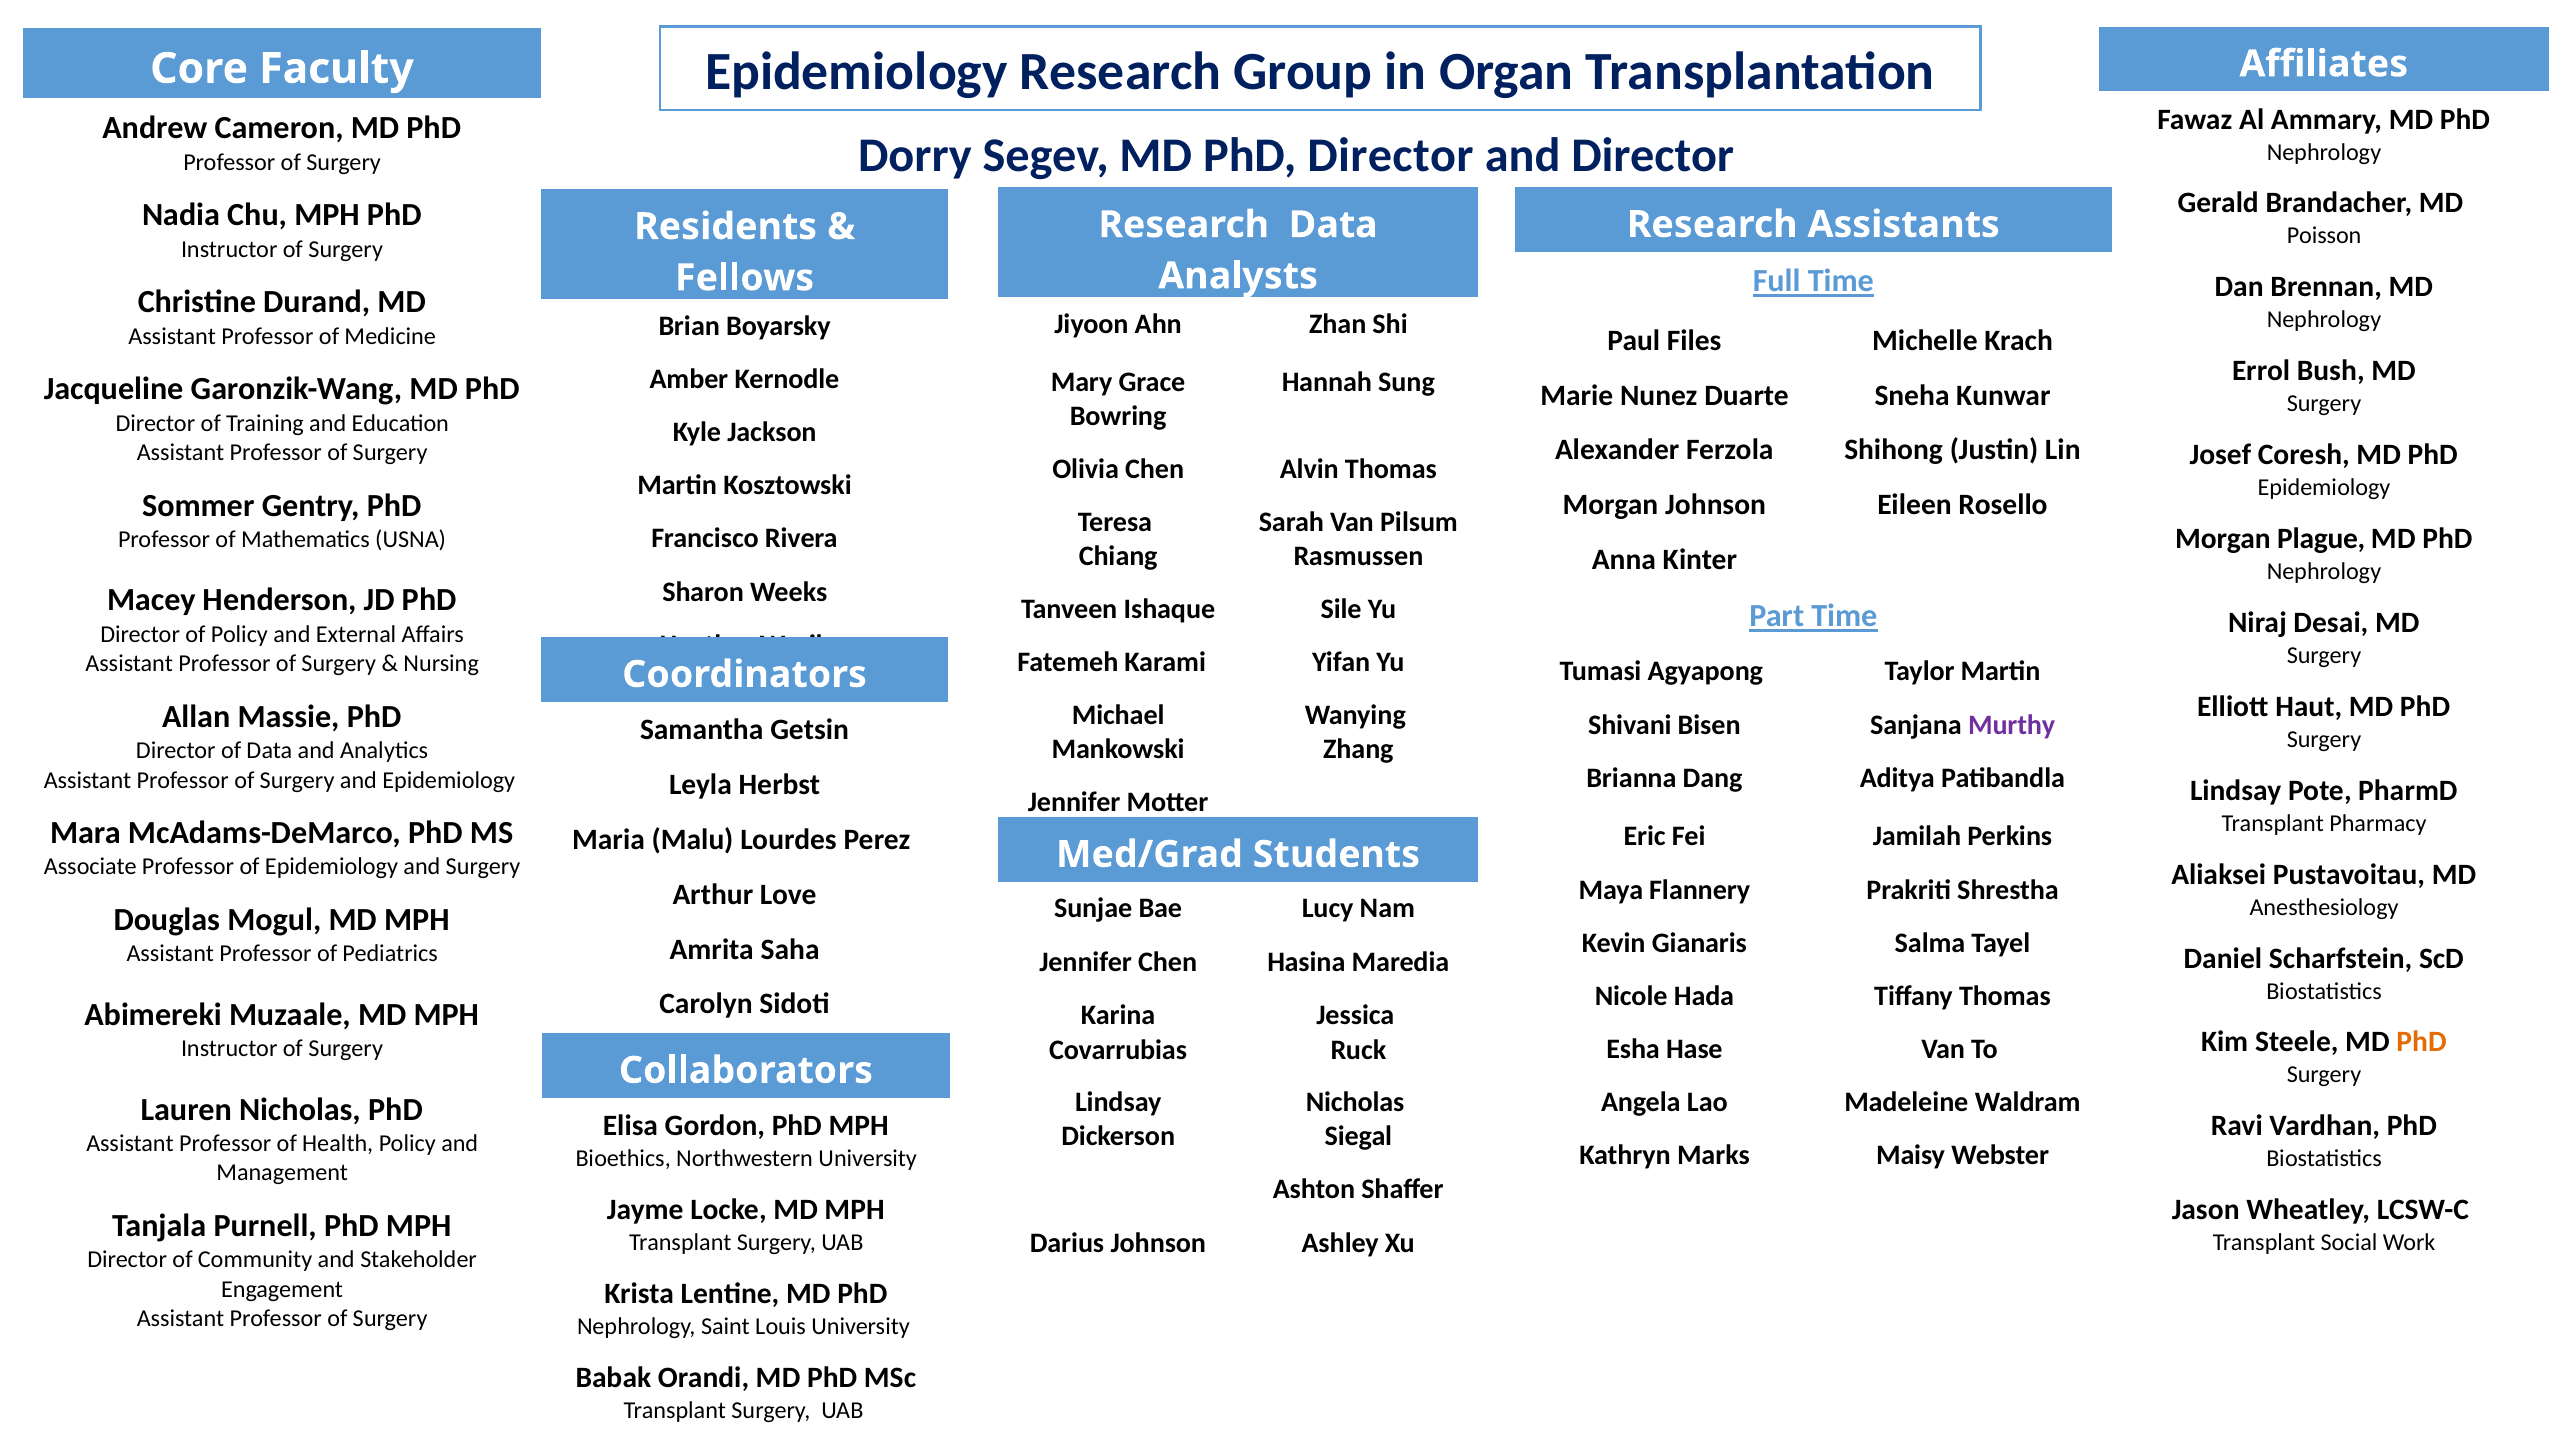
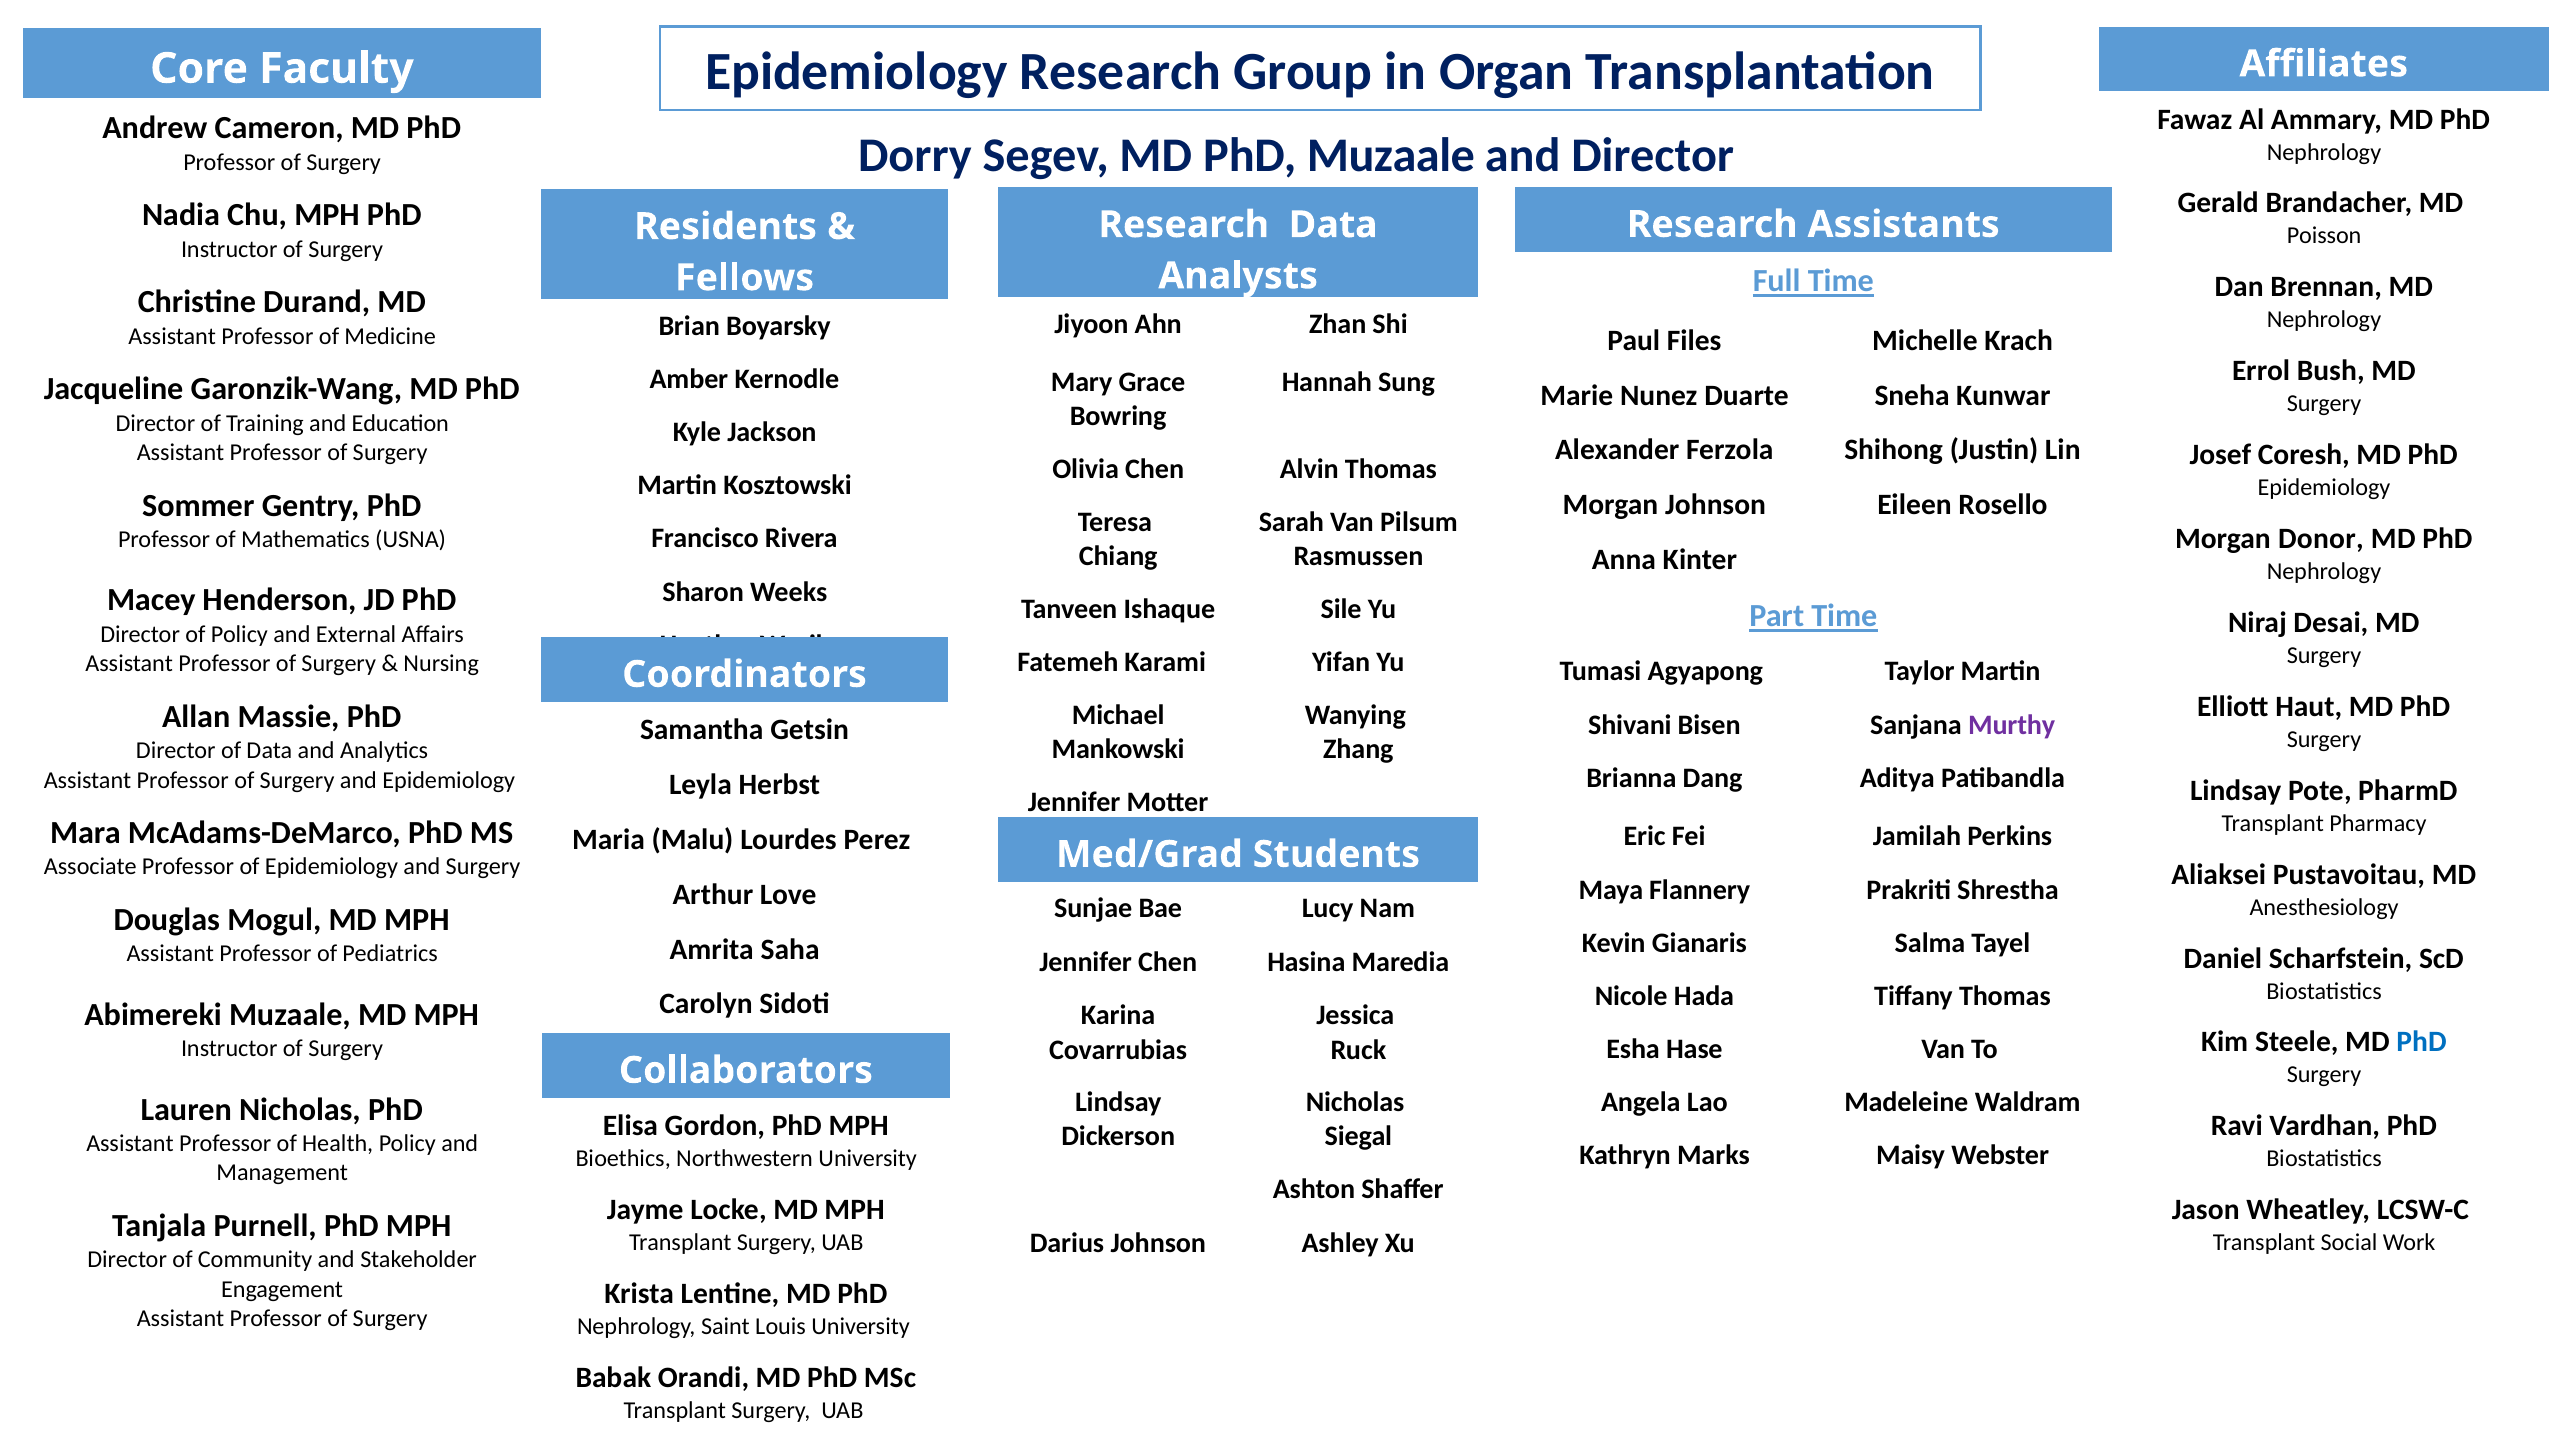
Segev MD PhD Director: Director -> Muzaale
Plague: Plague -> Donor
PhD at (2422, 1042) colour: orange -> blue
